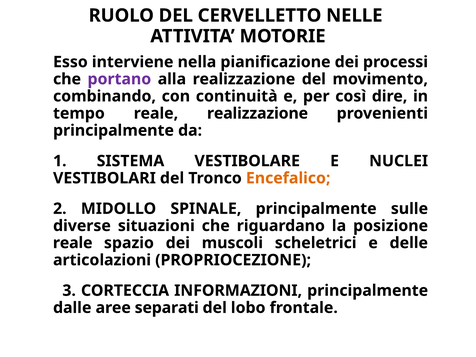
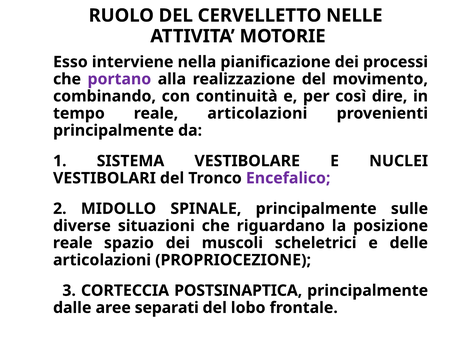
reale realizzazione: realizzazione -> articolazioni
Encefalico colour: orange -> purple
INFORMAZIONI: INFORMAZIONI -> POSTSINAPTICA
